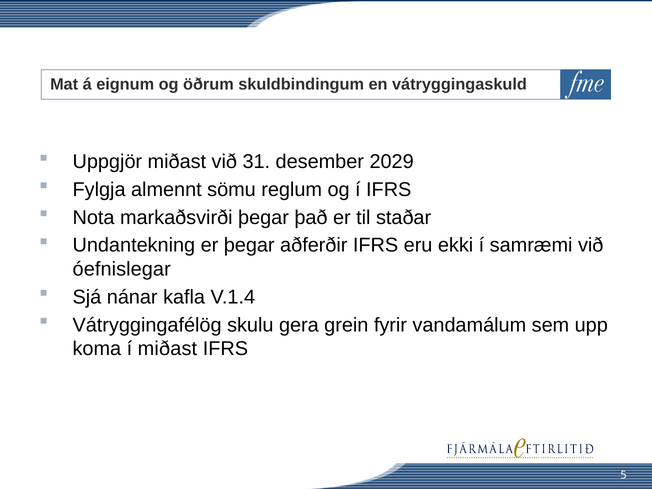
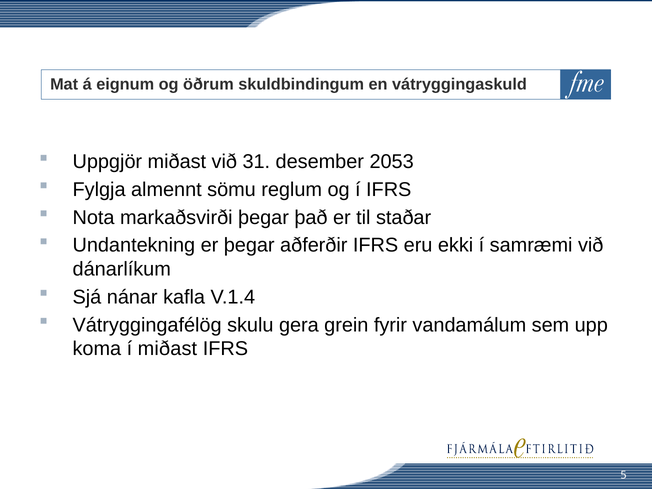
2029: 2029 -> 2053
óefnislegar: óefnislegar -> dánarlíkum
